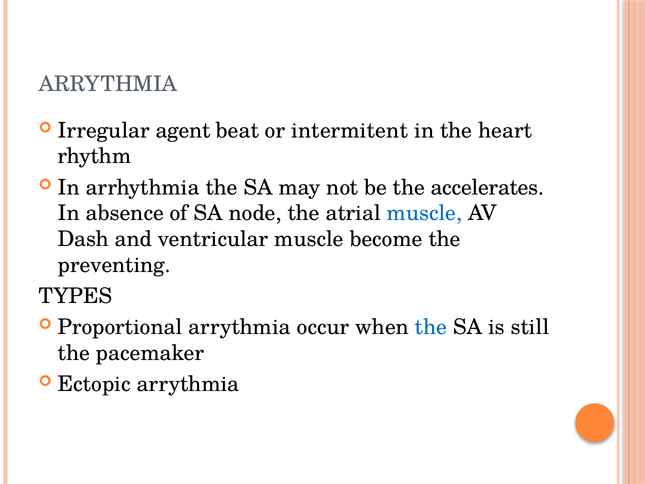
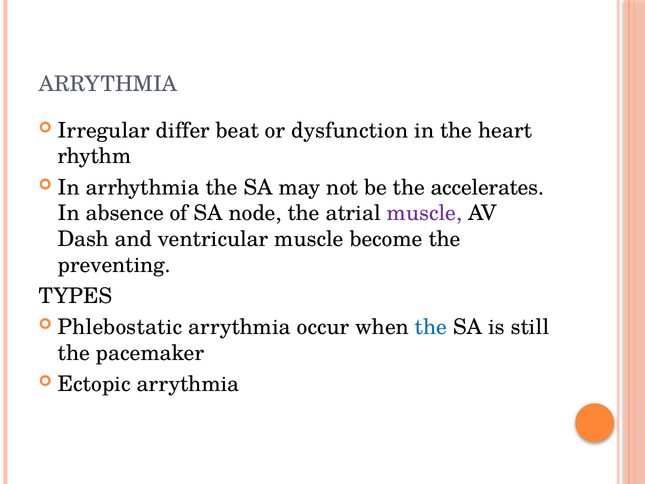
agent: agent -> differ
intermitent: intermitent -> dysfunction
muscle at (424, 213) colour: blue -> purple
Proportional: Proportional -> Phlebostatic
